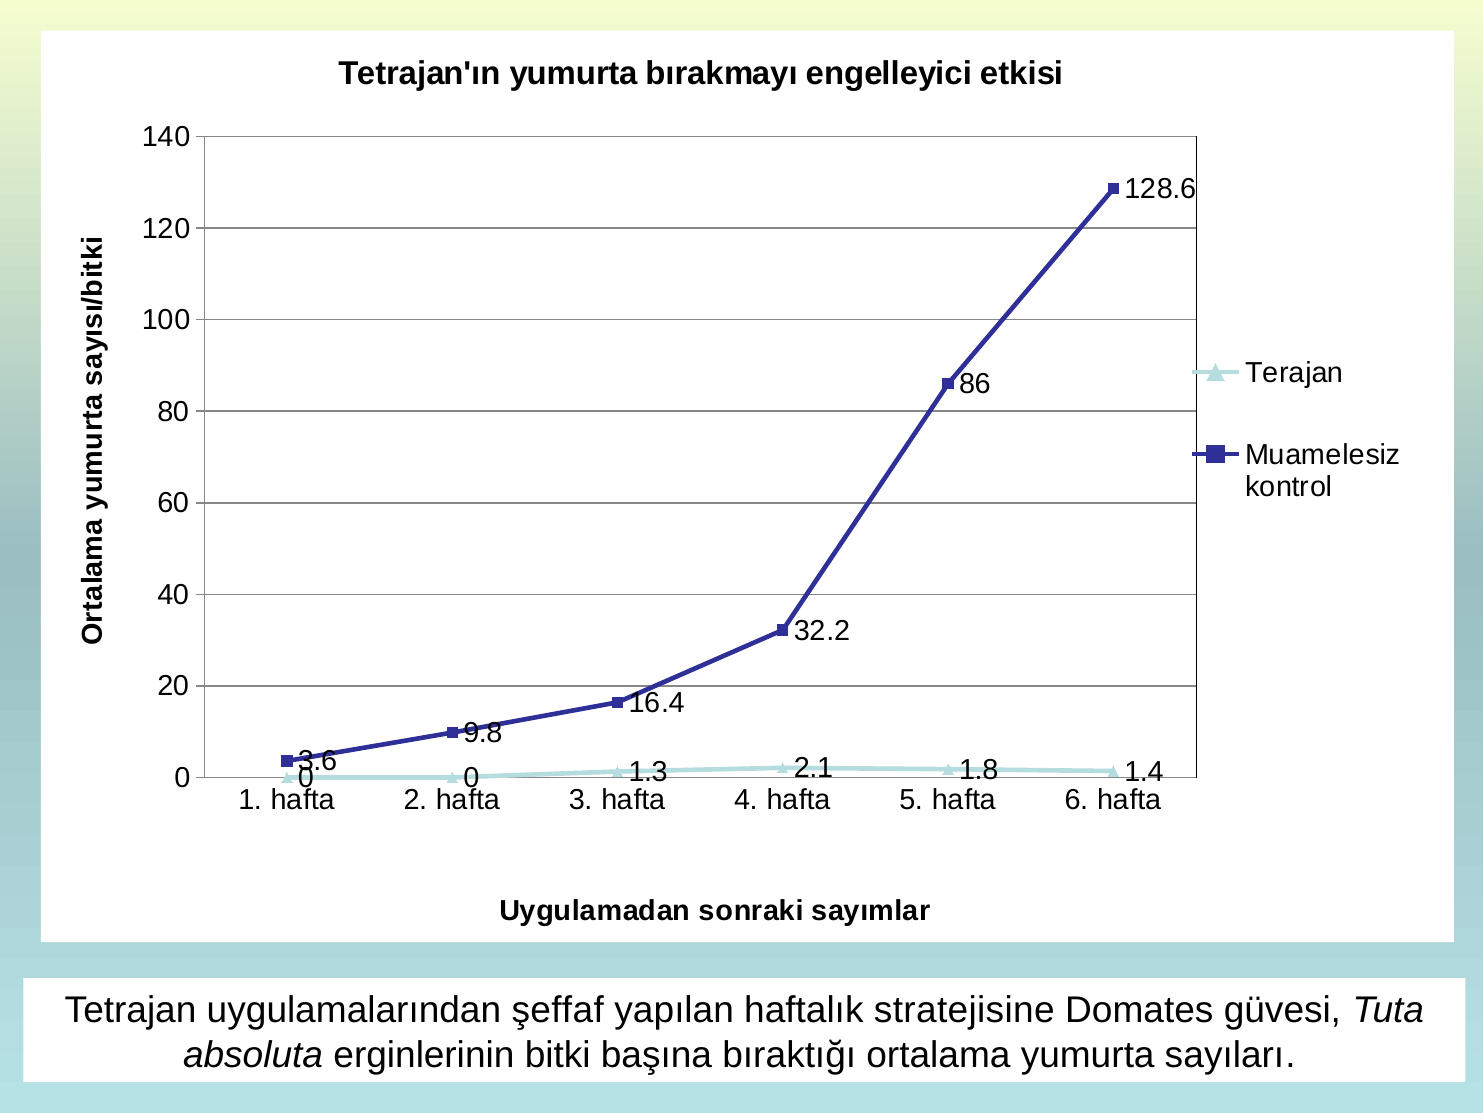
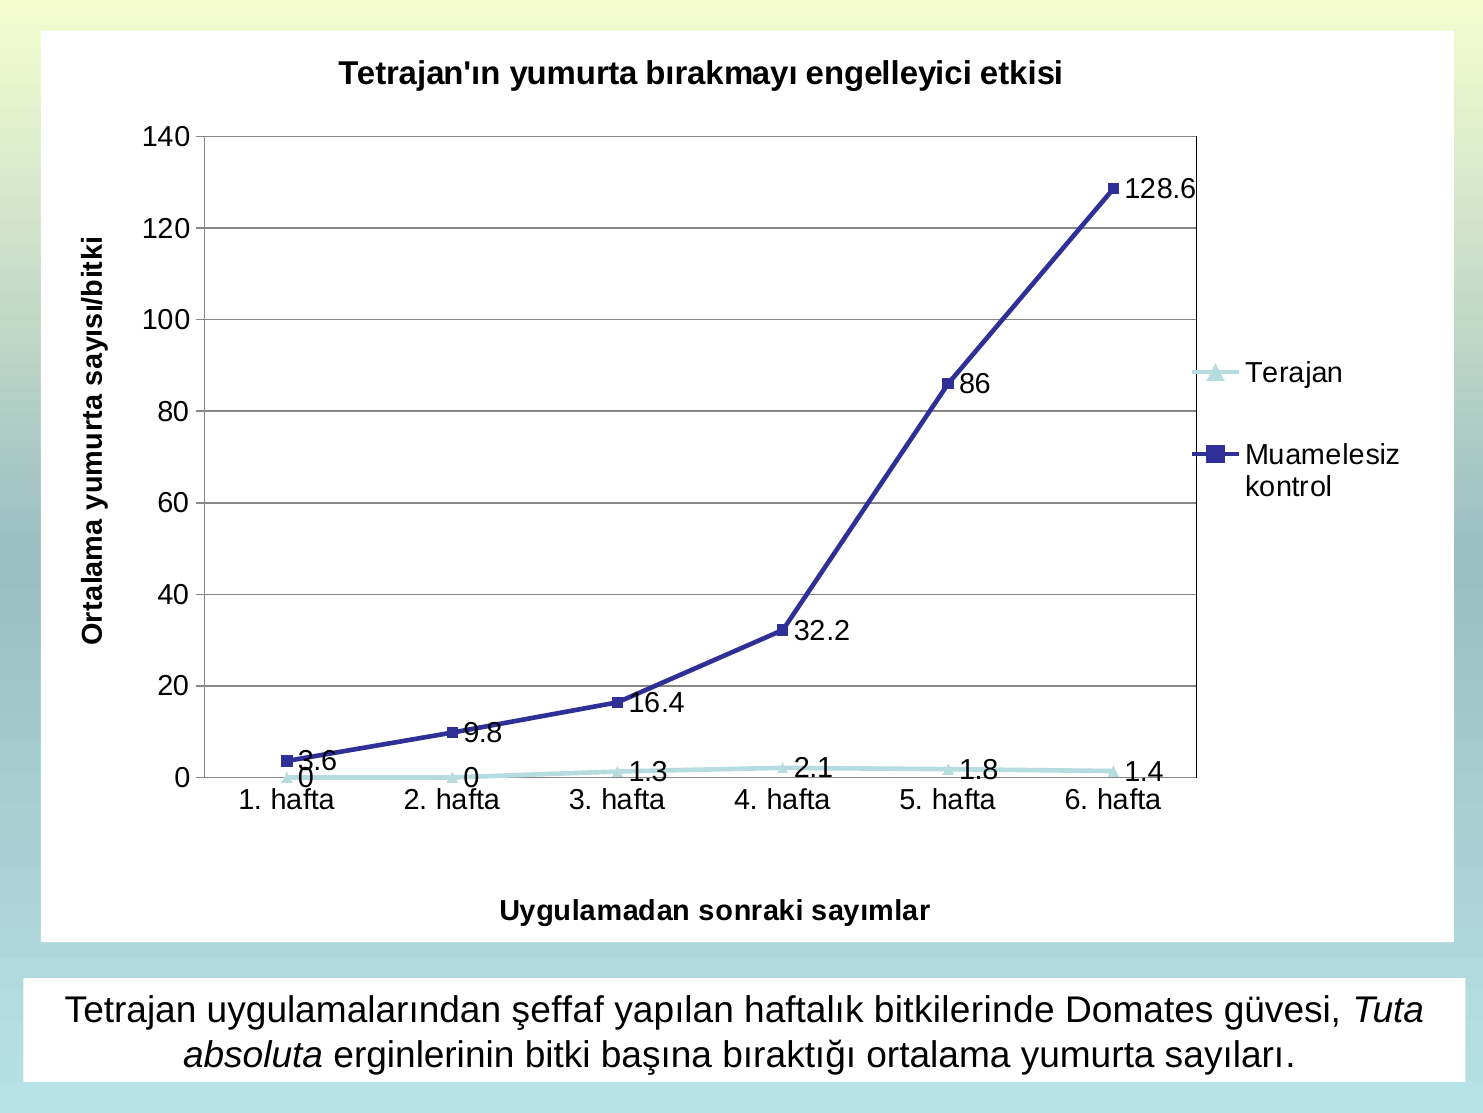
stratejisine: stratejisine -> bitkilerinde
